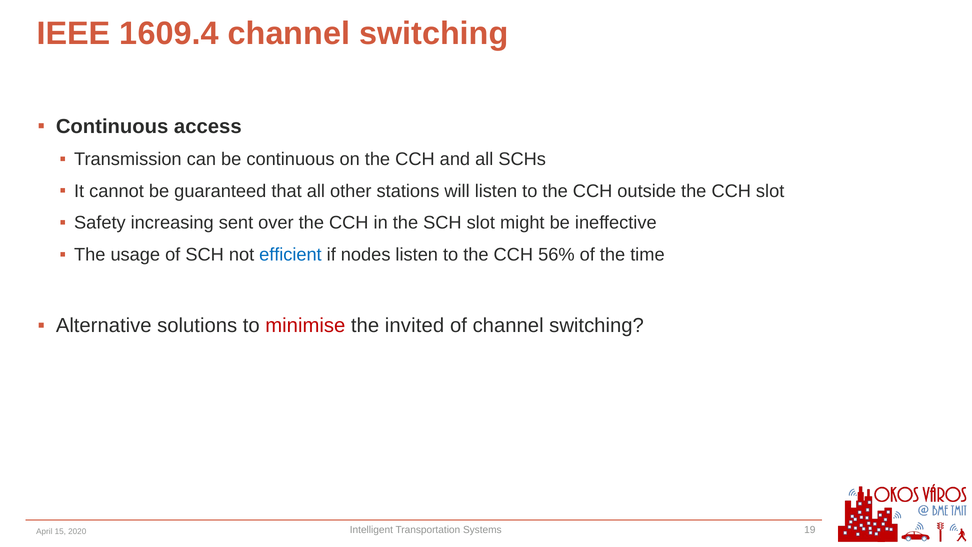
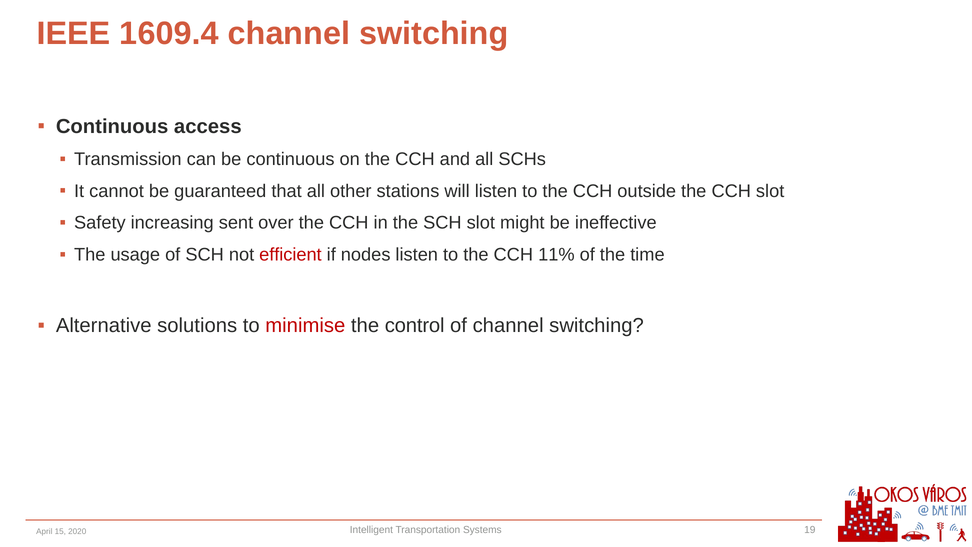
efficient colour: blue -> red
56%: 56% -> 11%
invited: invited -> control
